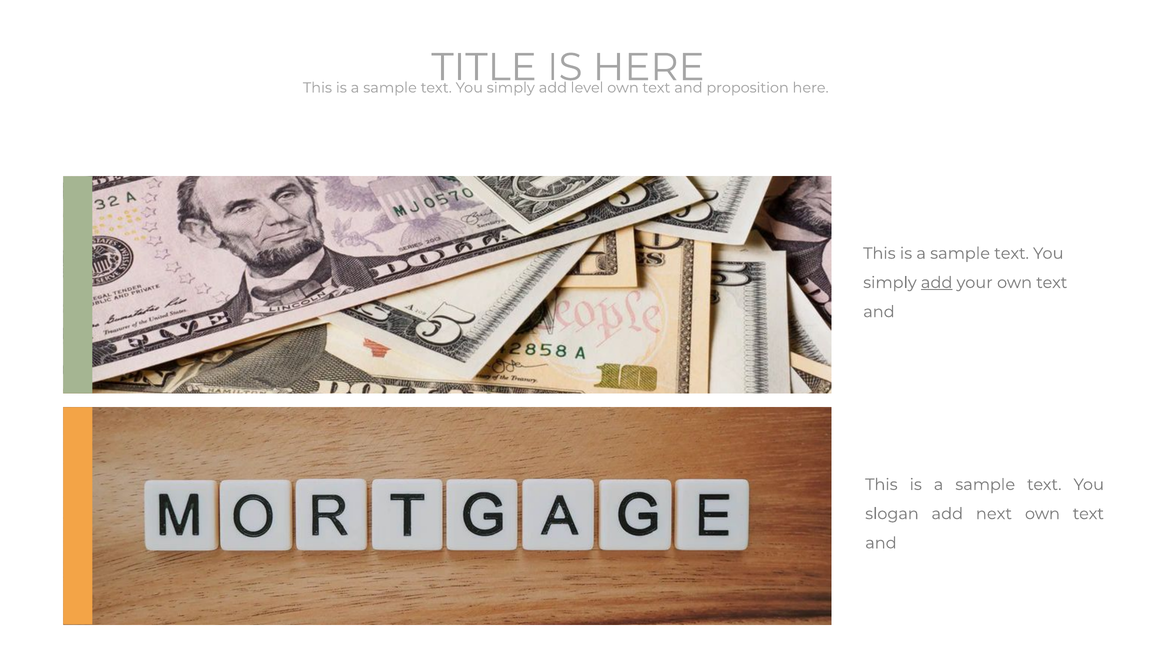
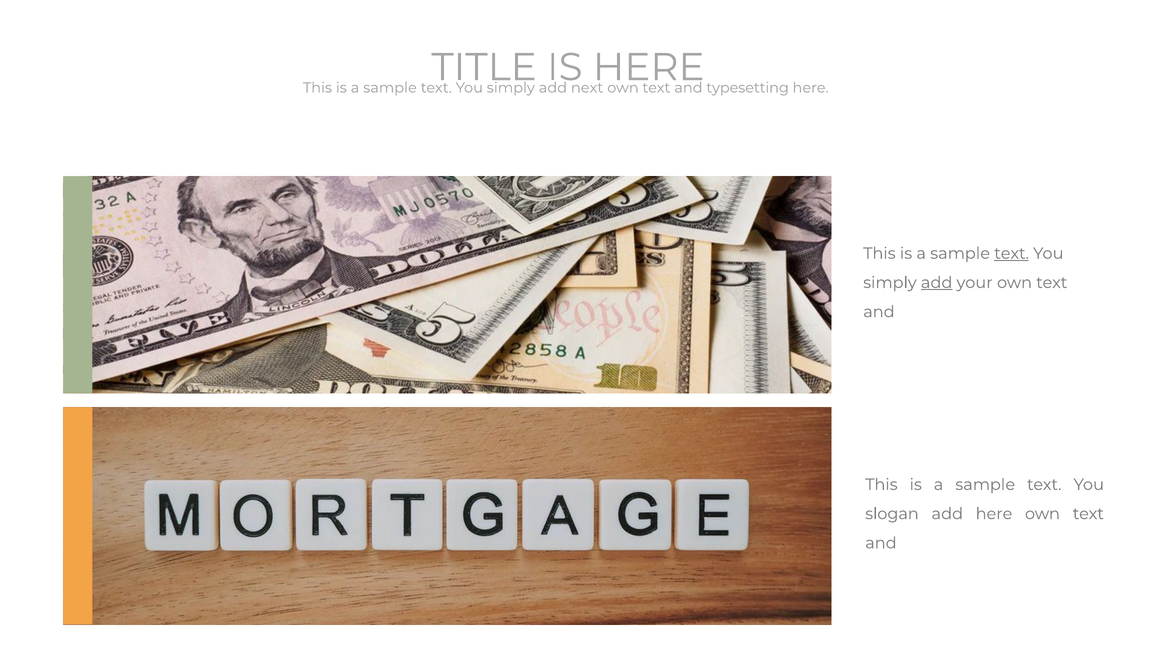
level: level -> next
proposition: proposition -> typesetting
text at (1012, 253) underline: none -> present
add next: next -> here
